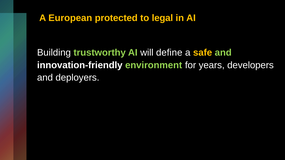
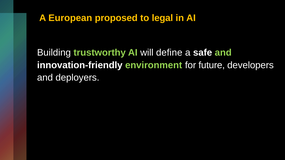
protected: protected -> proposed
safe colour: yellow -> white
years: years -> future
